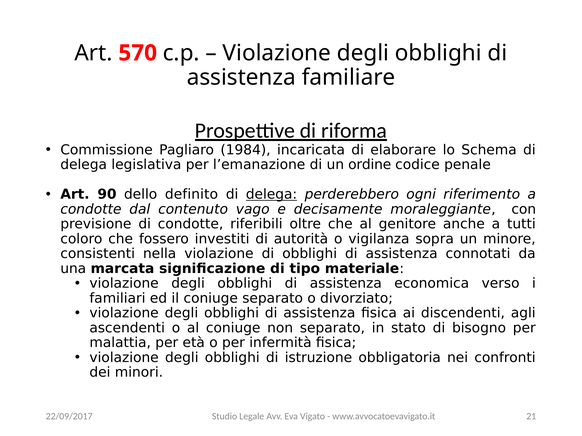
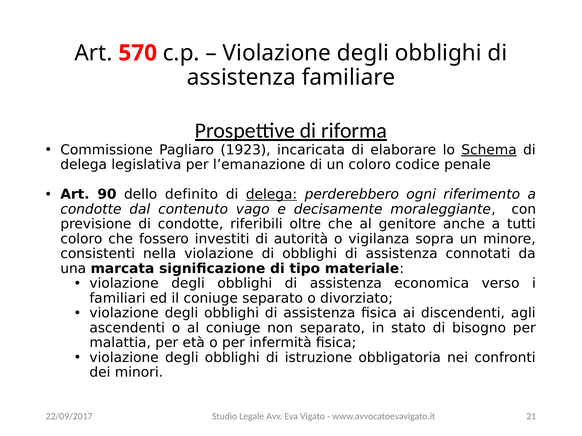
1984: 1984 -> 1923
Schema underline: none -> present
un ordine: ordine -> coloro
